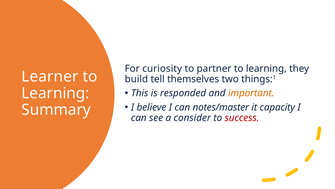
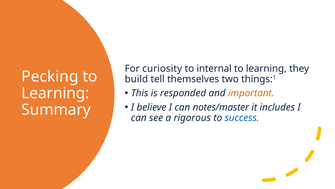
partner: partner -> internal
Learner: Learner -> Pecking
capacity: capacity -> includes
consider: consider -> rigorous
success colour: red -> blue
